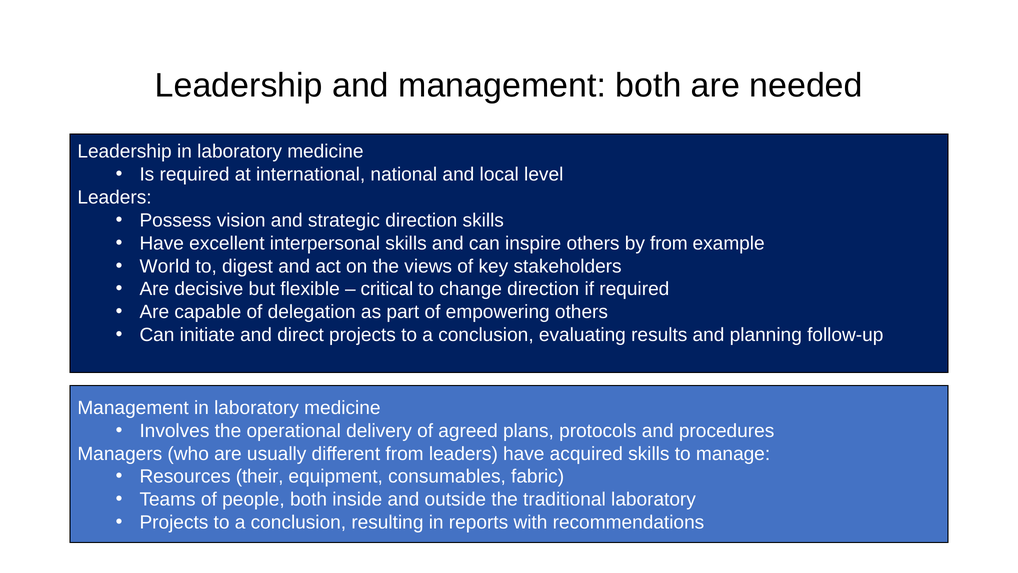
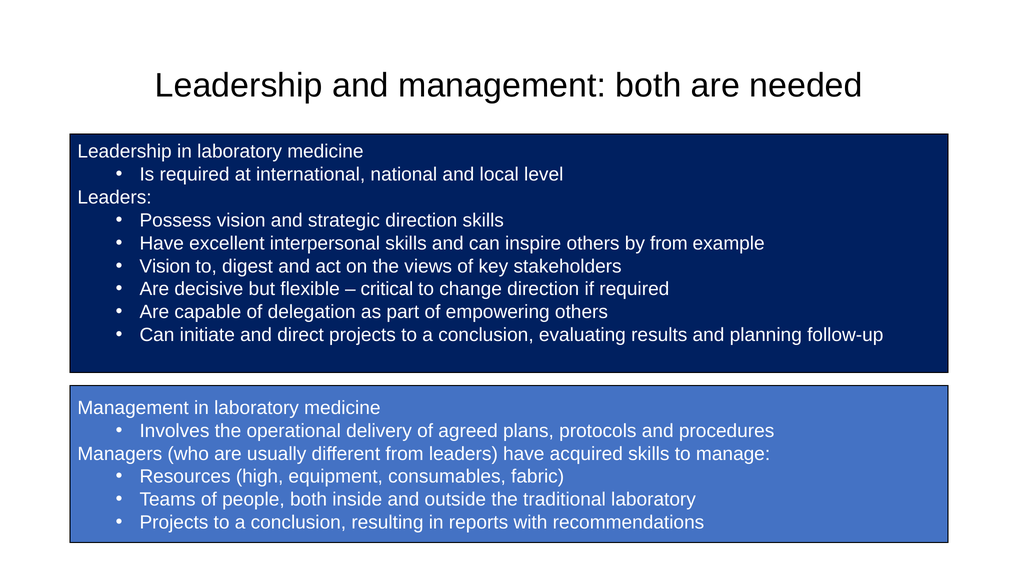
World at (165, 266): World -> Vision
their: their -> high
